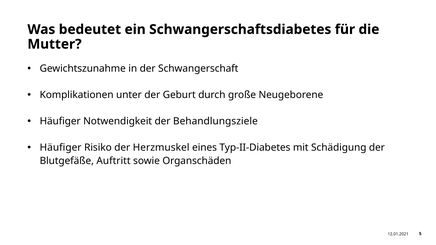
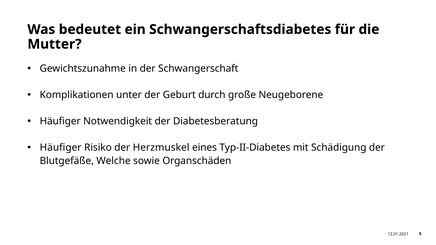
Behandlungsziele: Behandlungsziele -> Diabetesberatung
Auftritt: Auftritt -> Welche
